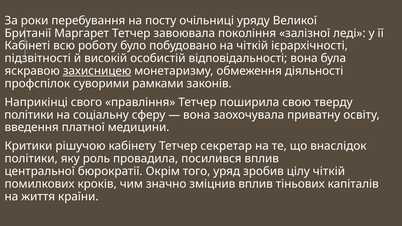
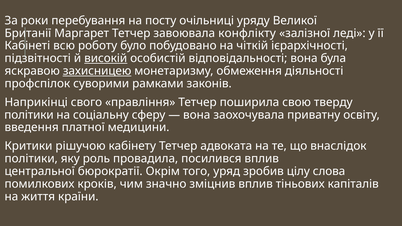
покоління: покоління -> конфлікту
високій underline: none -> present
секретар: секретар -> адвоката
цілу чіткій: чіткій -> слова
